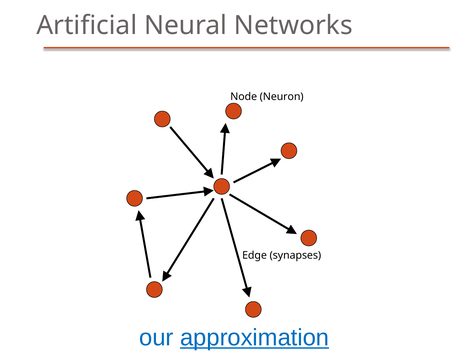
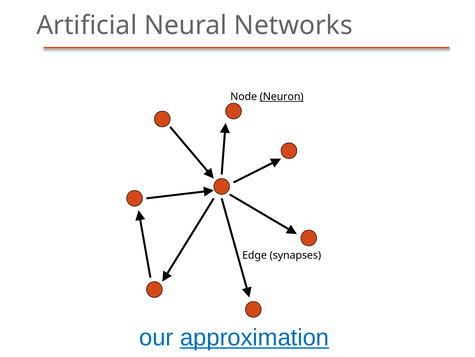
Neuron underline: none -> present
